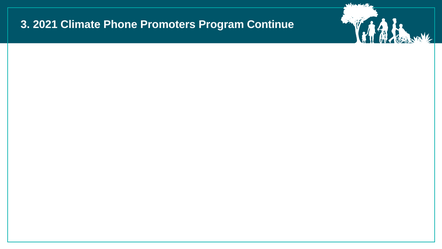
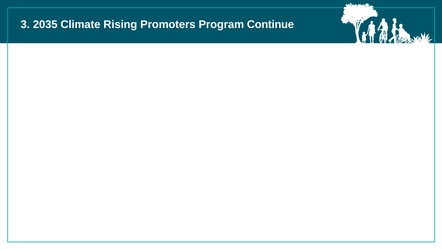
2021: 2021 -> 2035
Phone: Phone -> Rising
